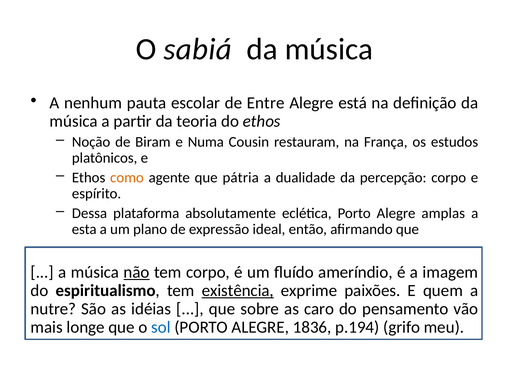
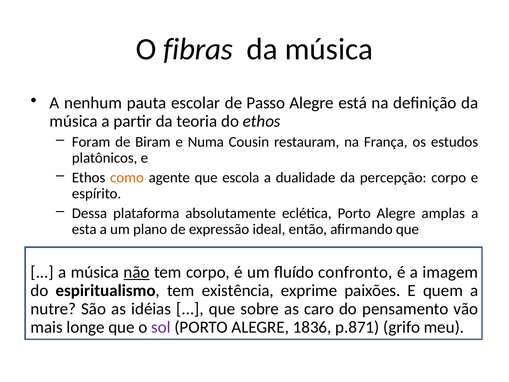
sabiá: sabiá -> fibras
Entre: Entre -> Passo
Noção: Noção -> Foram
pátria: pátria -> escola
ameríndio: ameríndio -> confronto
existência underline: present -> none
sol colour: blue -> purple
p.194: p.194 -> p.871
